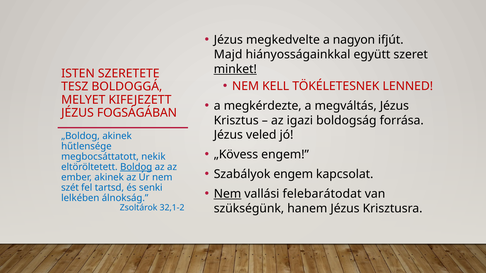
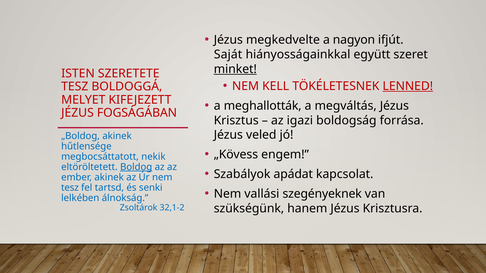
Majd: Majd -> Saját
LENNED underline: none -> present
megkérdezte: megkérdezte -> meghallották
Szabályok engem: engem -> apádat
szét at (70, 188): szét -> tesz
Nem at (228, 194) underline: present -> none
felebarátodat: felebarátodat -> szegényeknek
